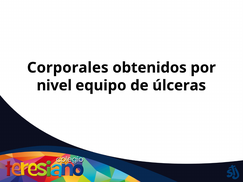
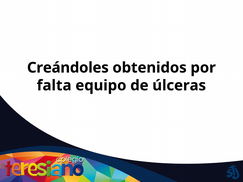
Corporales: Corporales -> Creándoles
nivel: nivel -> falta
